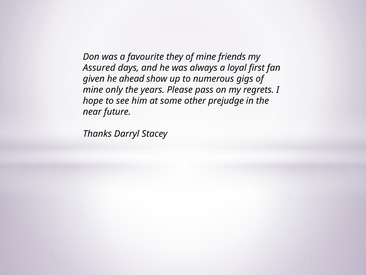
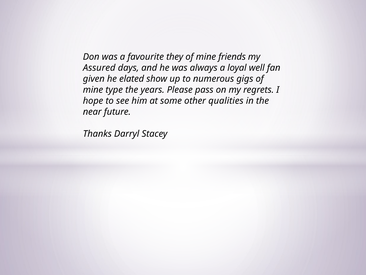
first: first -> well
ahead: ahead -> elated
only: only -> type
prejudge: prejudge -> qualities
